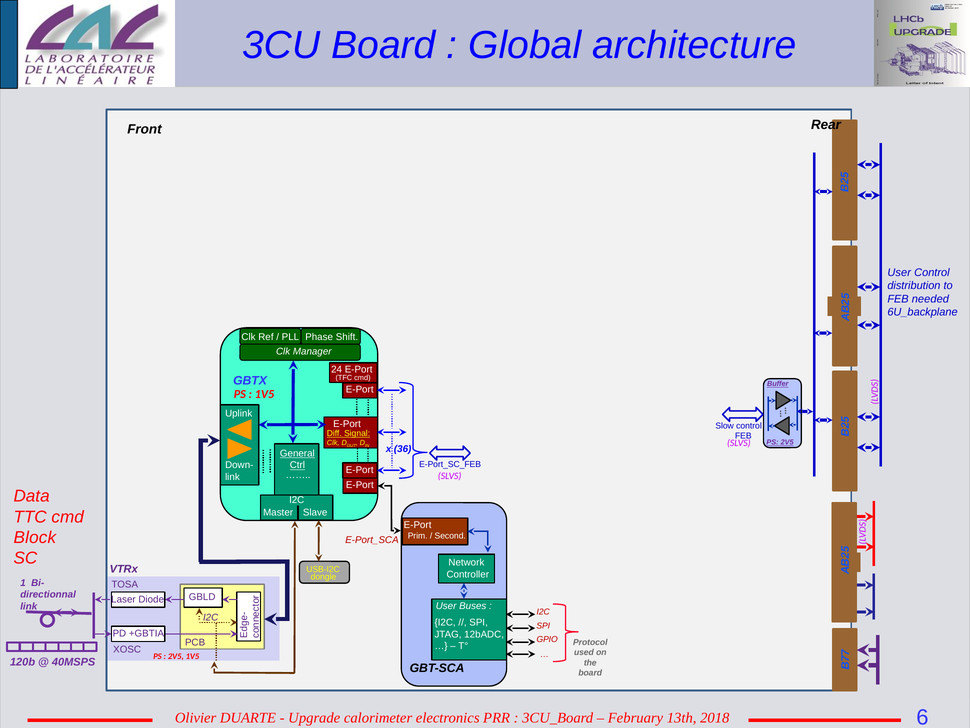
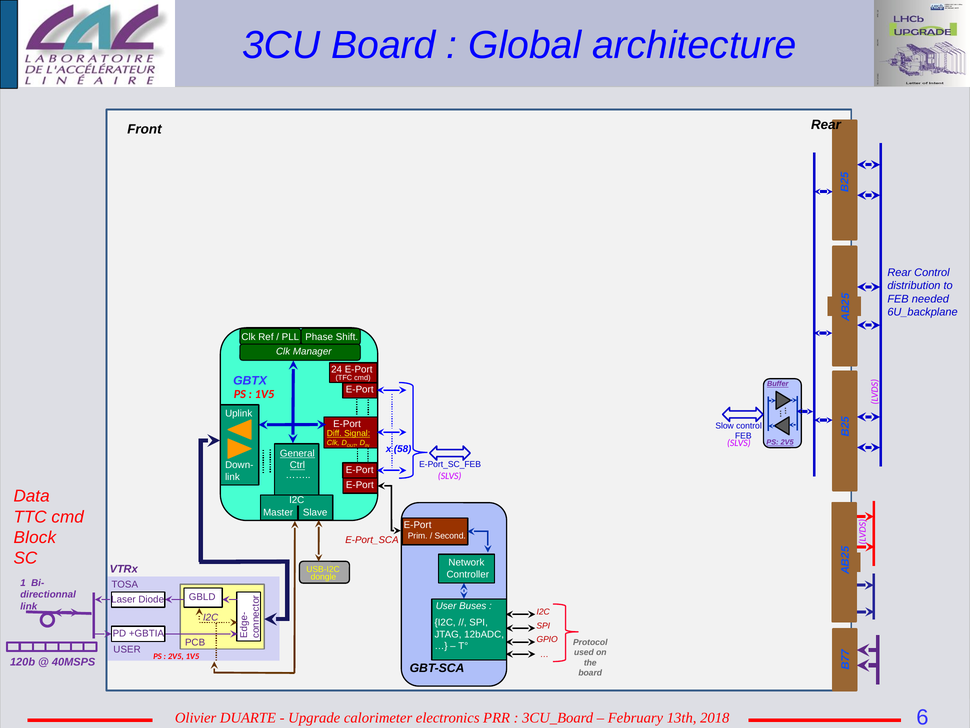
User at (899, 272): User -> Rear
36: 36 -> 58
XOSC at (127, 649): XOSC -> USER
